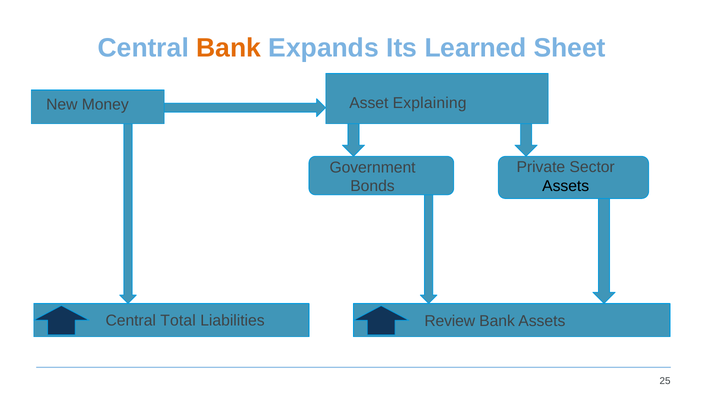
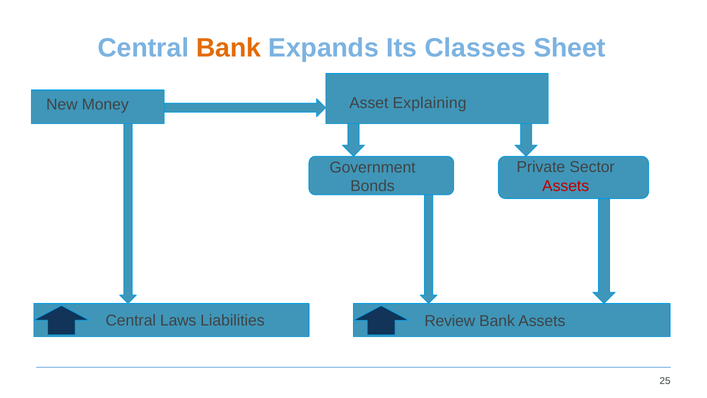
Learned: Learned -> Classes
Assets at (566, 186) colour: black -> red
Total: Total -> Laws
